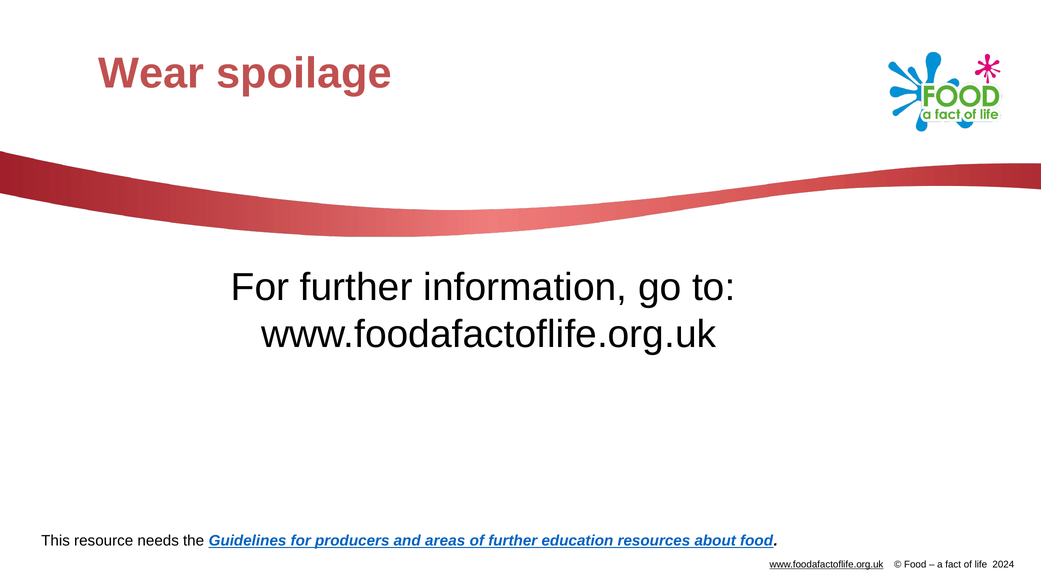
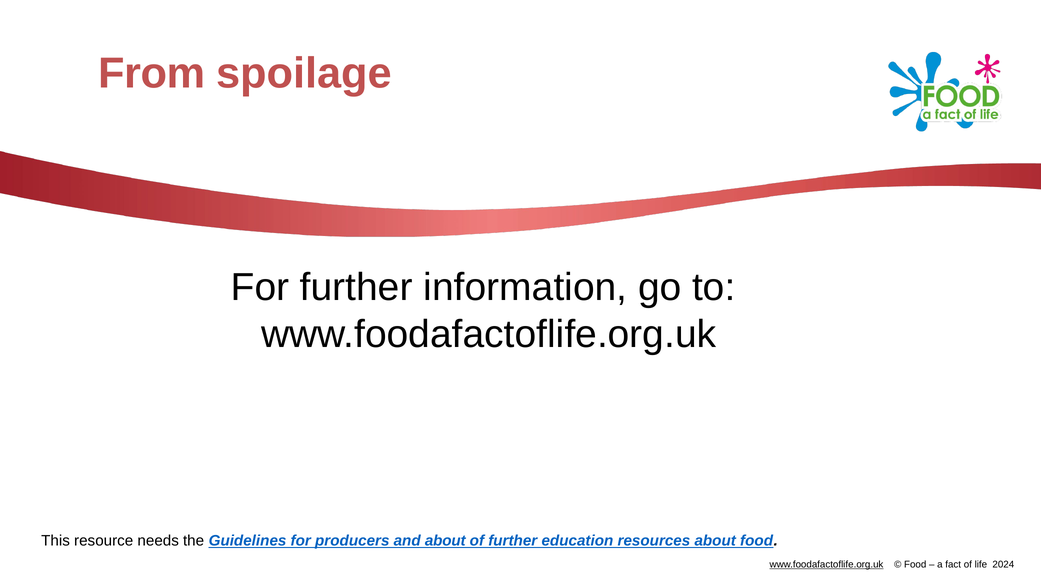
Wear: Wear -> From
and areas: areas -> about
